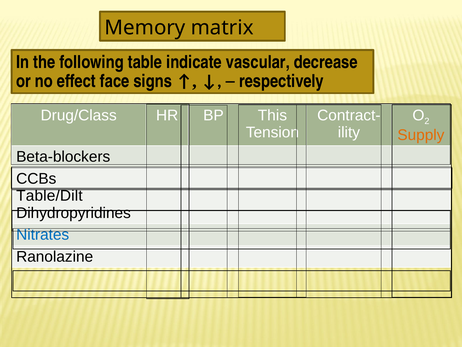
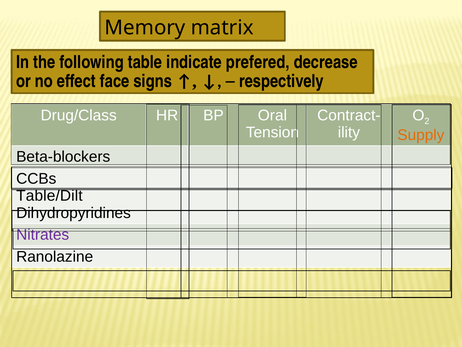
vascular: vascular -> prefered
This: This -> Oral
Nitrates colour: blue -> purple
